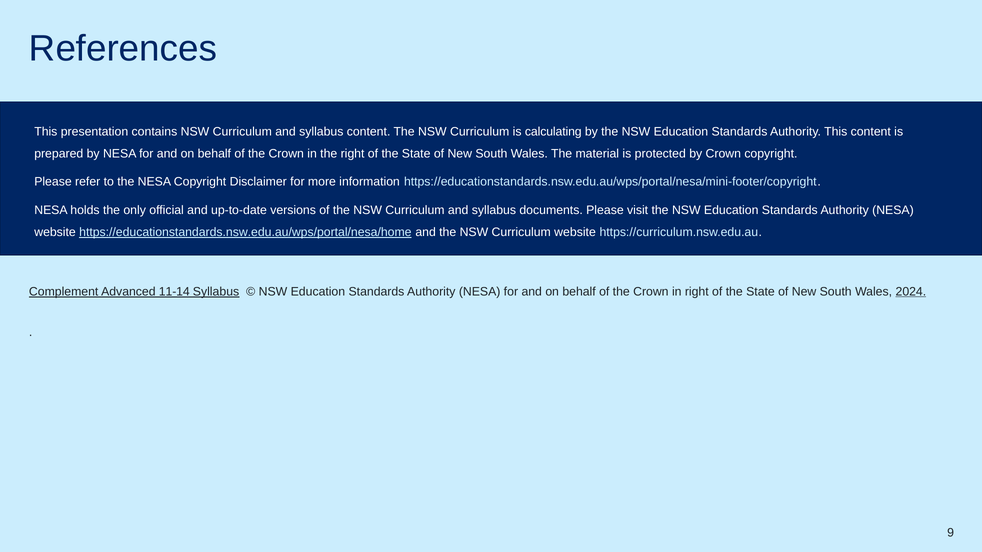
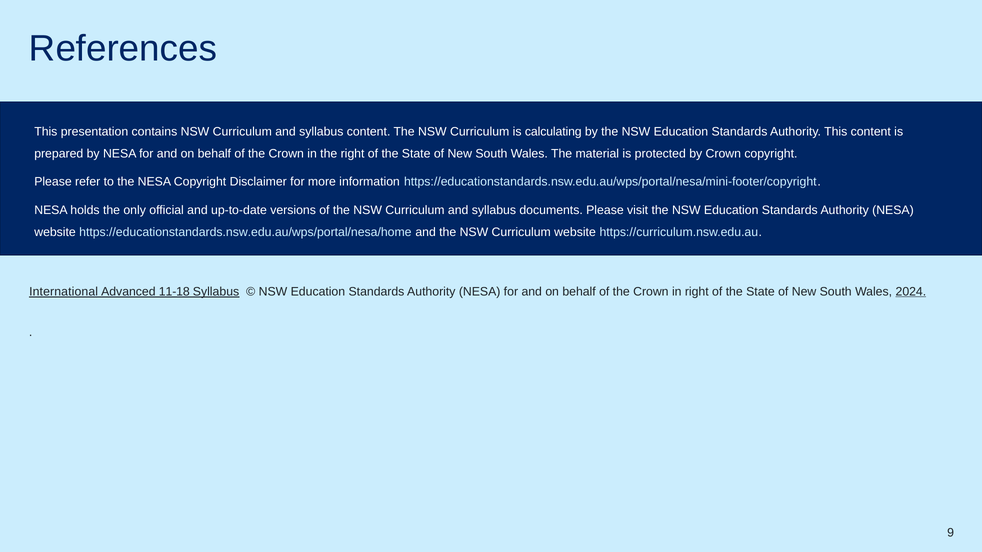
https://educationstandards.nsw.edu.au/wps/portal/nesa/home underline: present -> none
Complement: Complement -> International
11-14: 11-14 -> 11-18
